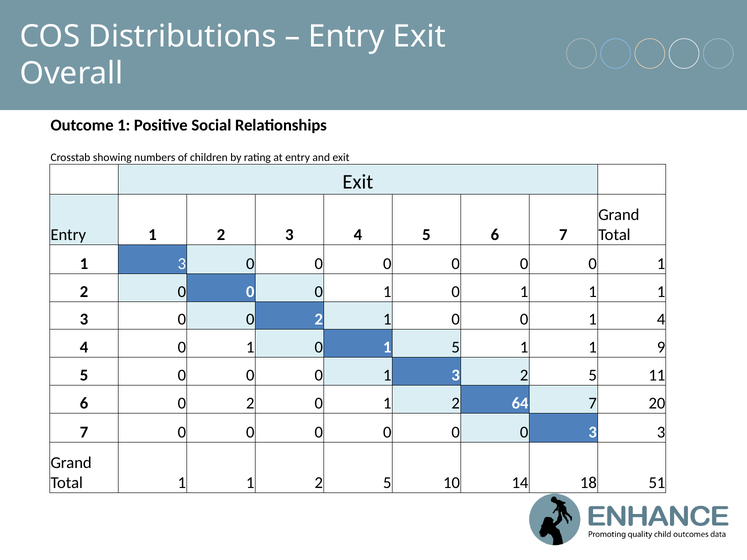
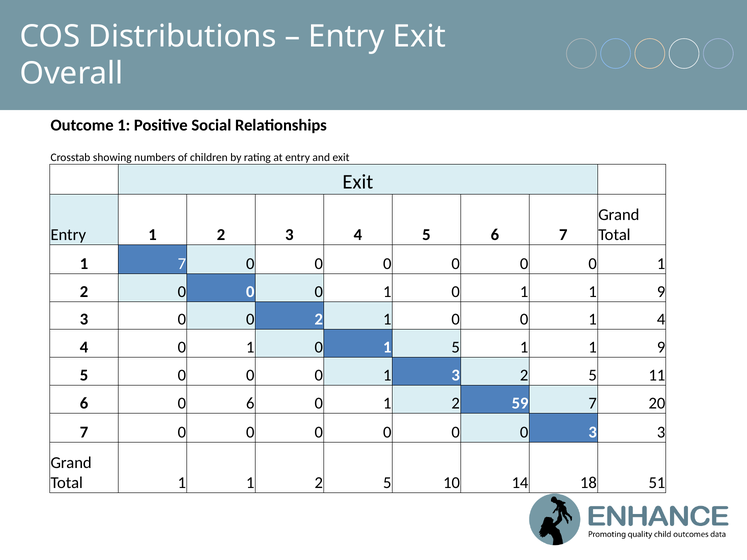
3 at (182, 264): 3 -> 7
0 1 1 1: 1 -> 9
6 0 2: 2 -> 6
64: 64 -> 59
